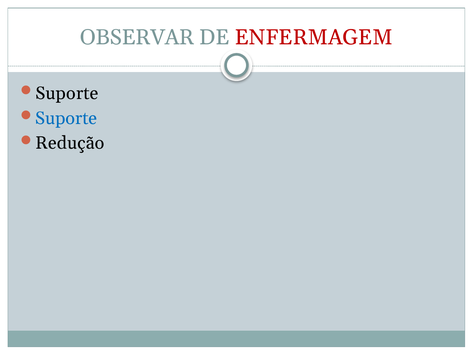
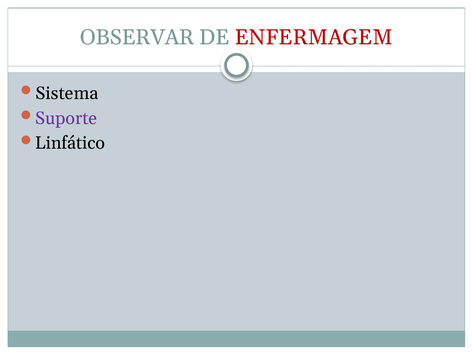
Suporte at (67, 93): Suporte -> Sistema
Suporte at (66, 118) colour: blue -> purple
Redução: Redução -> Linfático
